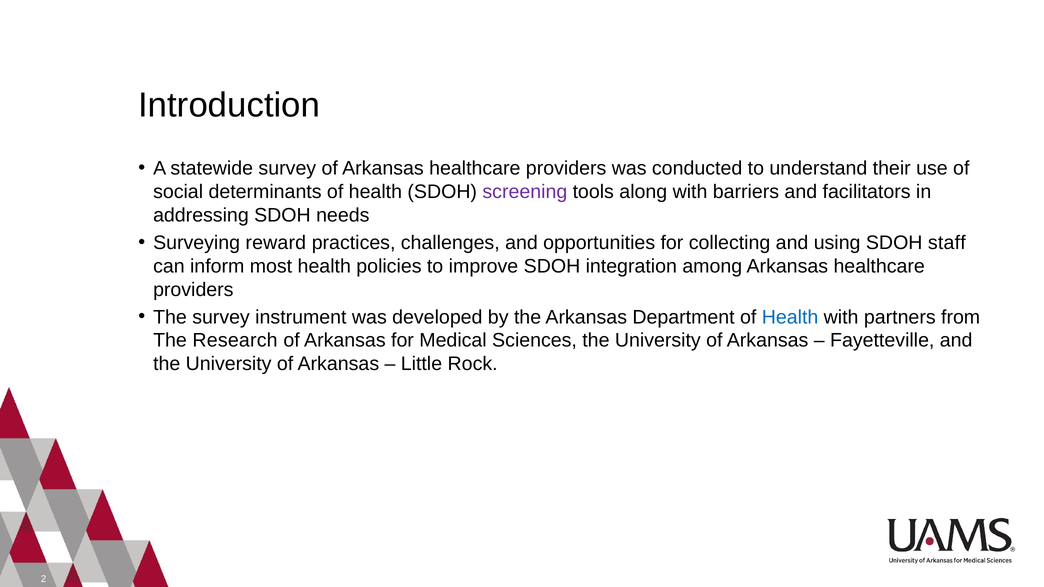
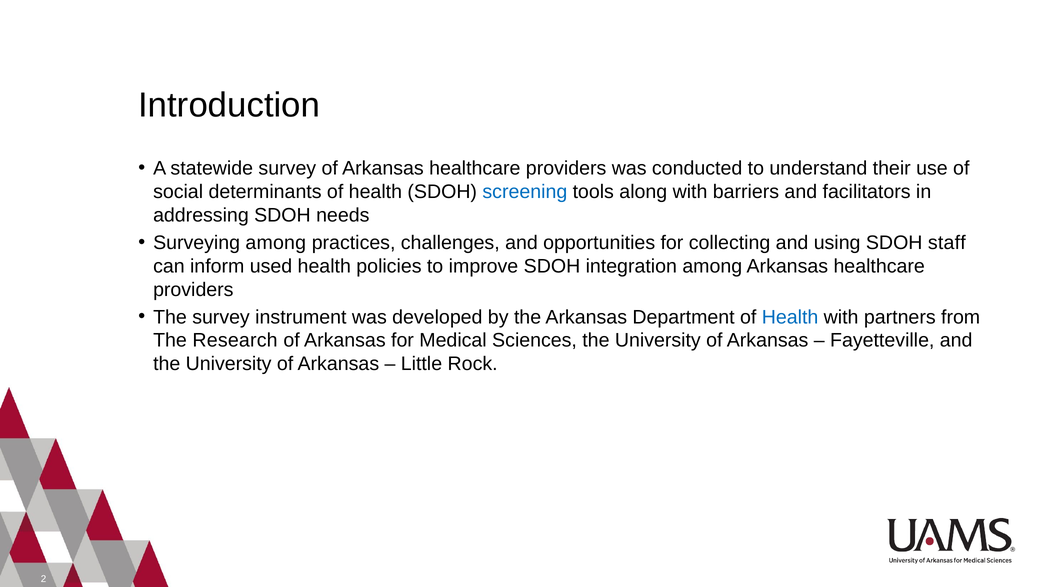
screening colour: purple -> blue
Surveying reward: reward -> among
most: most -> used
